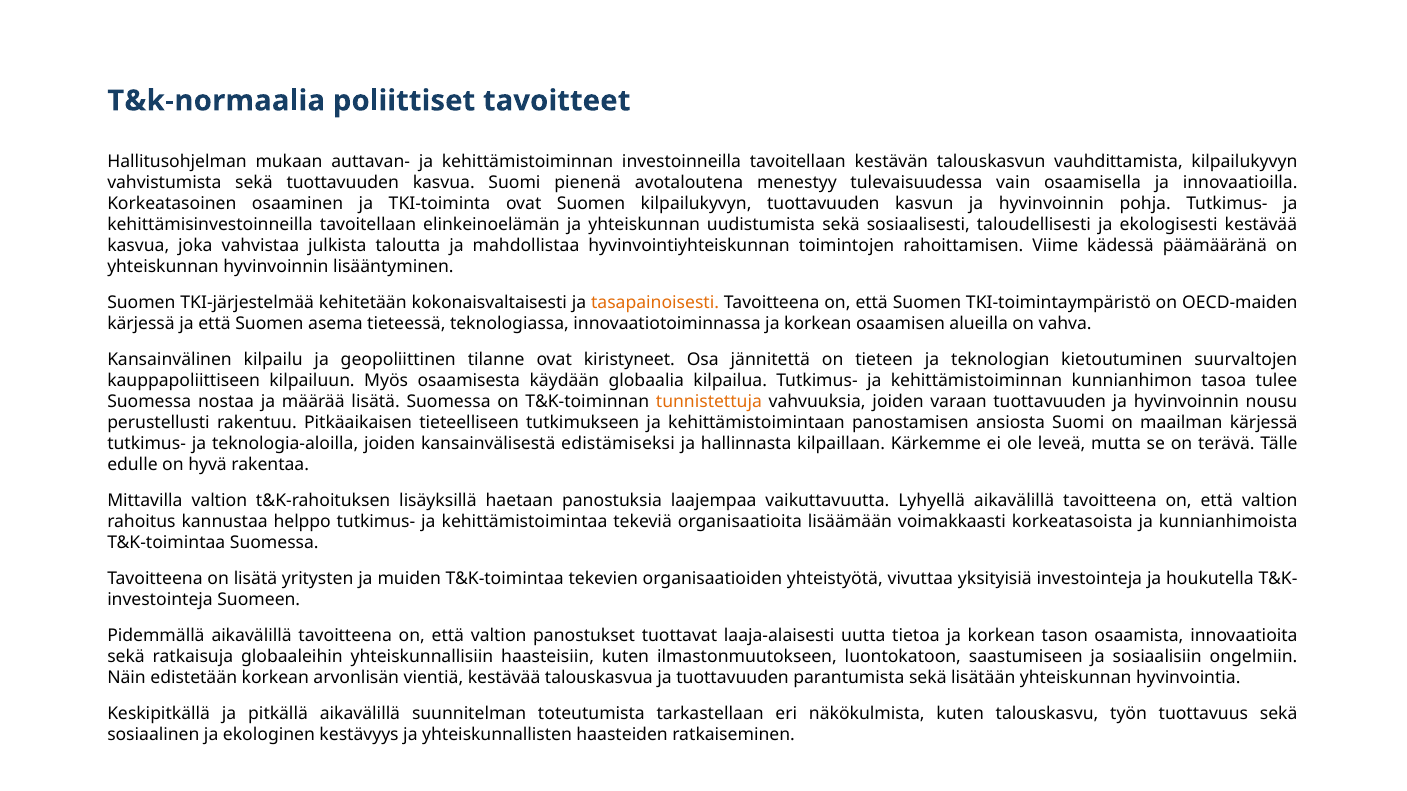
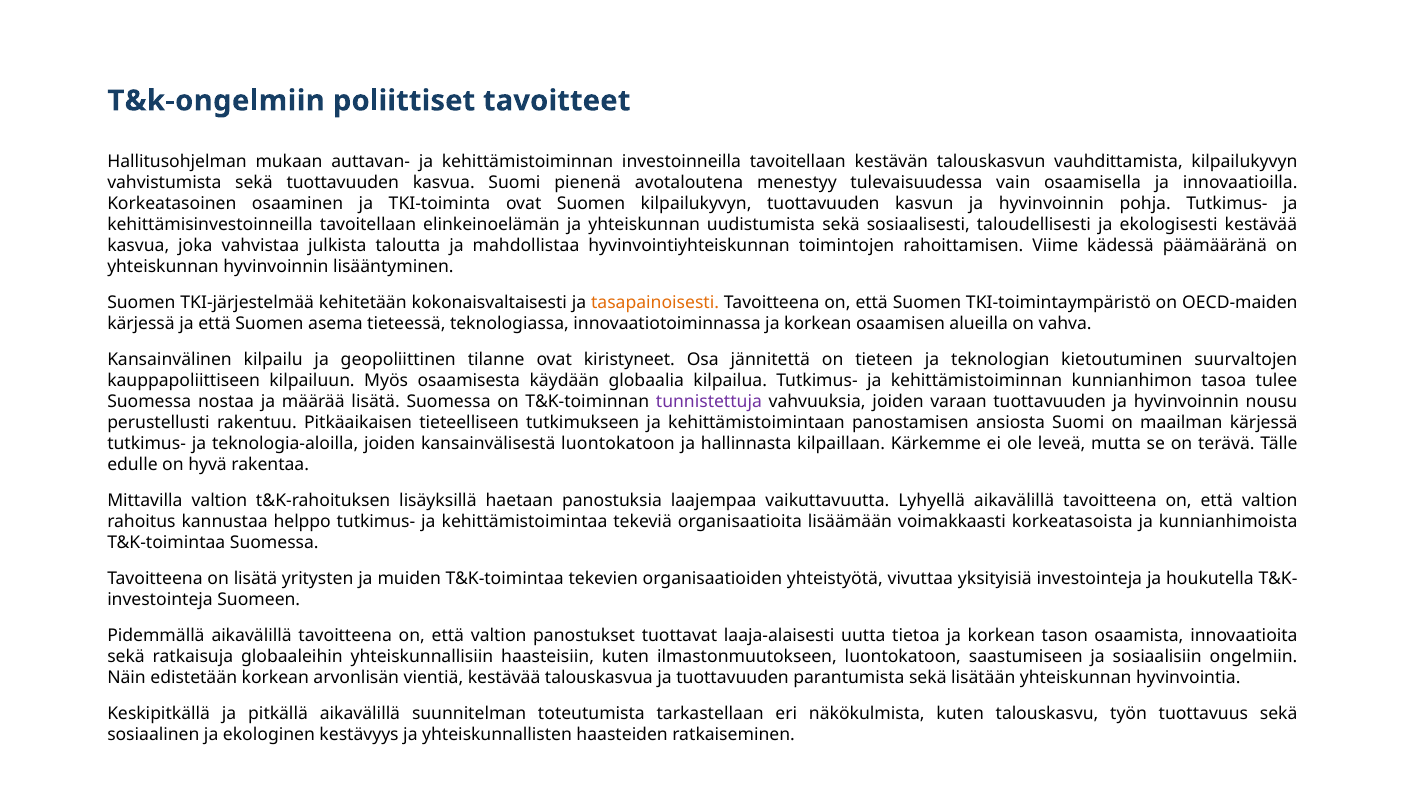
T&k-normaalia: T&k-normaalia -> T&k-ongelmiin
tunnistettuja colour: orange -> purple
kansainvälisestä edistämiseksi: edistämiseksi -> luontokatoon
